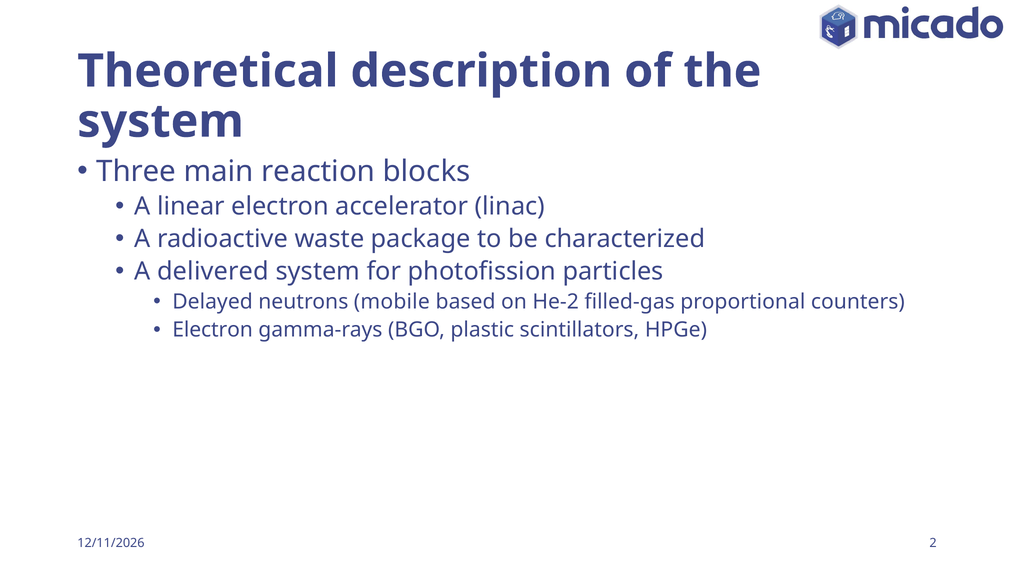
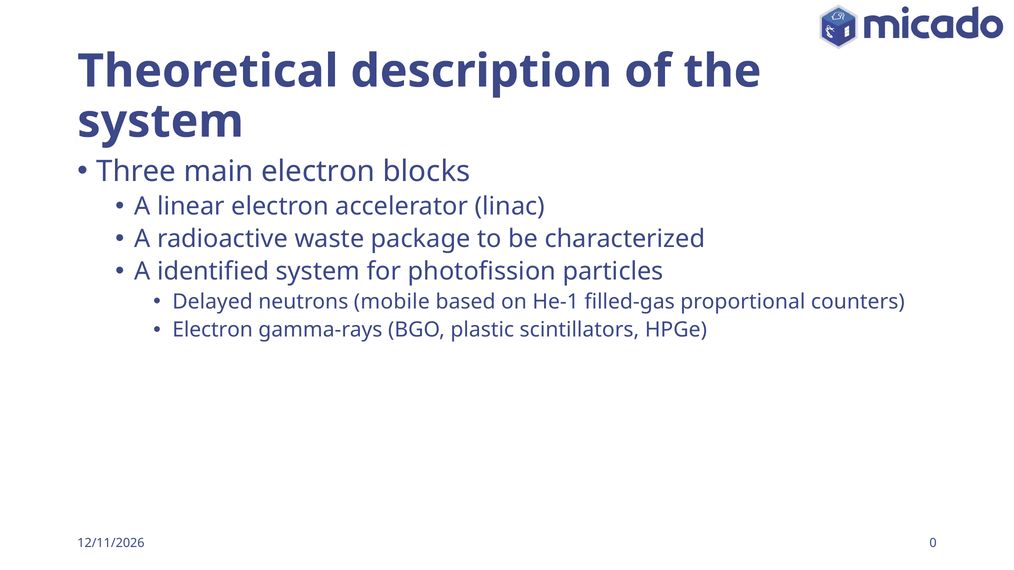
main reaction: reaction -> electron
delivered: delivered -> identified
He-2: He-2 -> He-1
2: 2 -> 0
